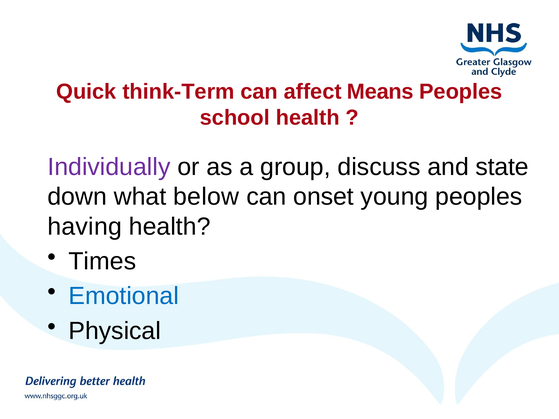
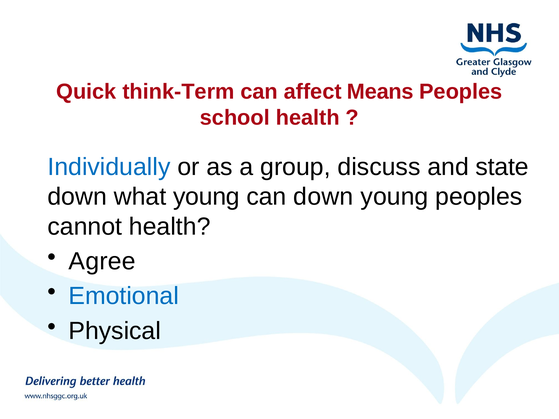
Individually colour: purple -> blue
what below: below -> young
can onset: onset -> down
having: having -> cannot
Times: Times -> Agree
